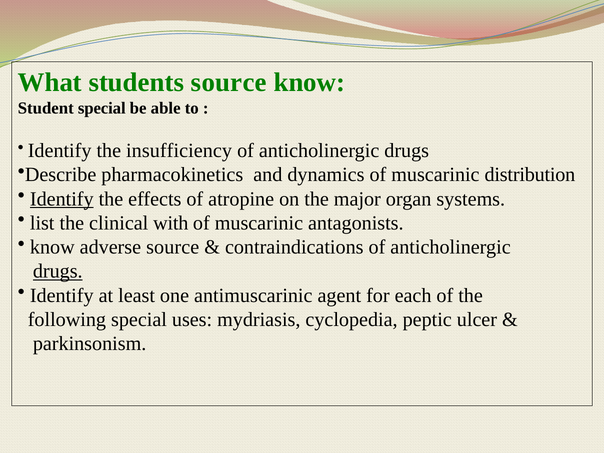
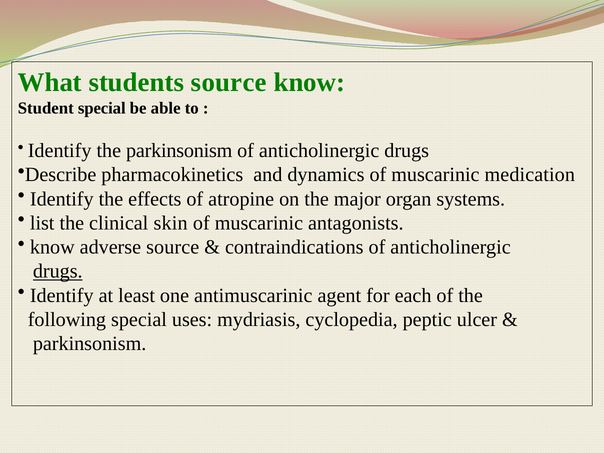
the insufficiency: insufficiency -> parkinsonism
distribution: distribution -> medication
Identify at (62, 199) underline: present -> none
with: with -> skin
